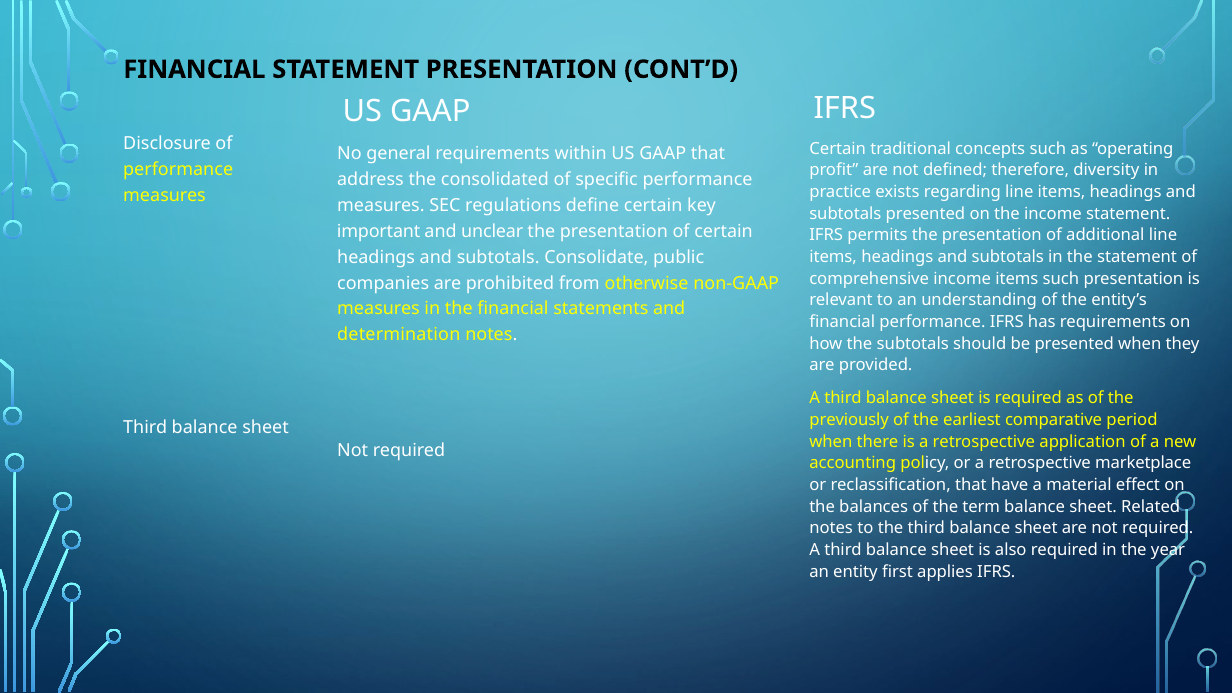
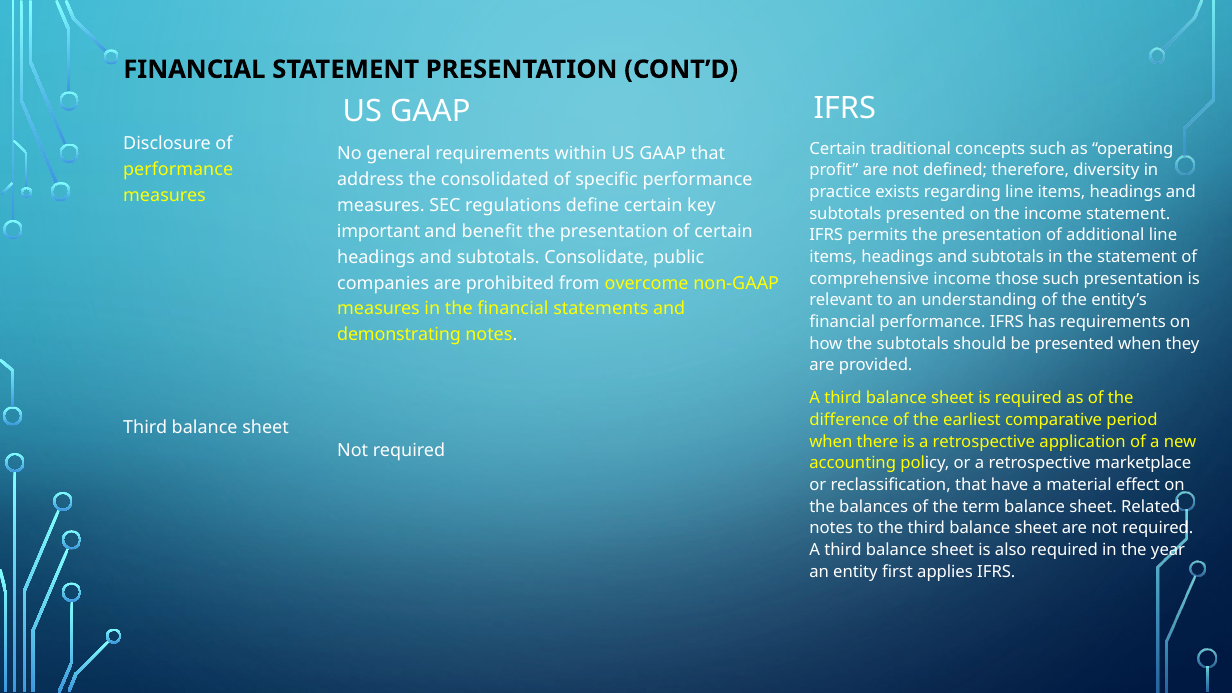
unclear: unclear -> benefit
income items: items -> those
otherwise: otherwise -> overcome
determination: determination -> demonstrating
previously: previously -> difference
